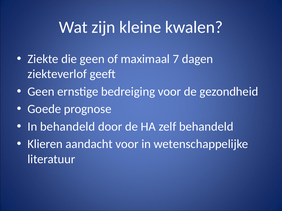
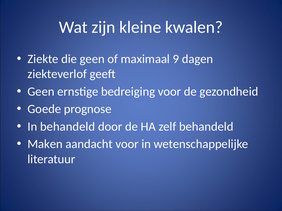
7: 7 -> 9
Klieren: Klieren -> Maken
